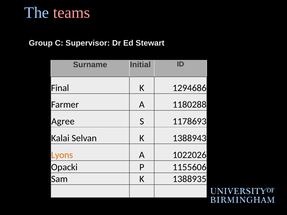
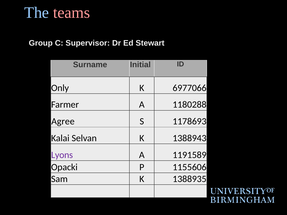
Final: Final -> Only
1294686: 1294686 -> 6977066
Lyons colour: orange -> purple
1022026: 1022026 -> 1191589
